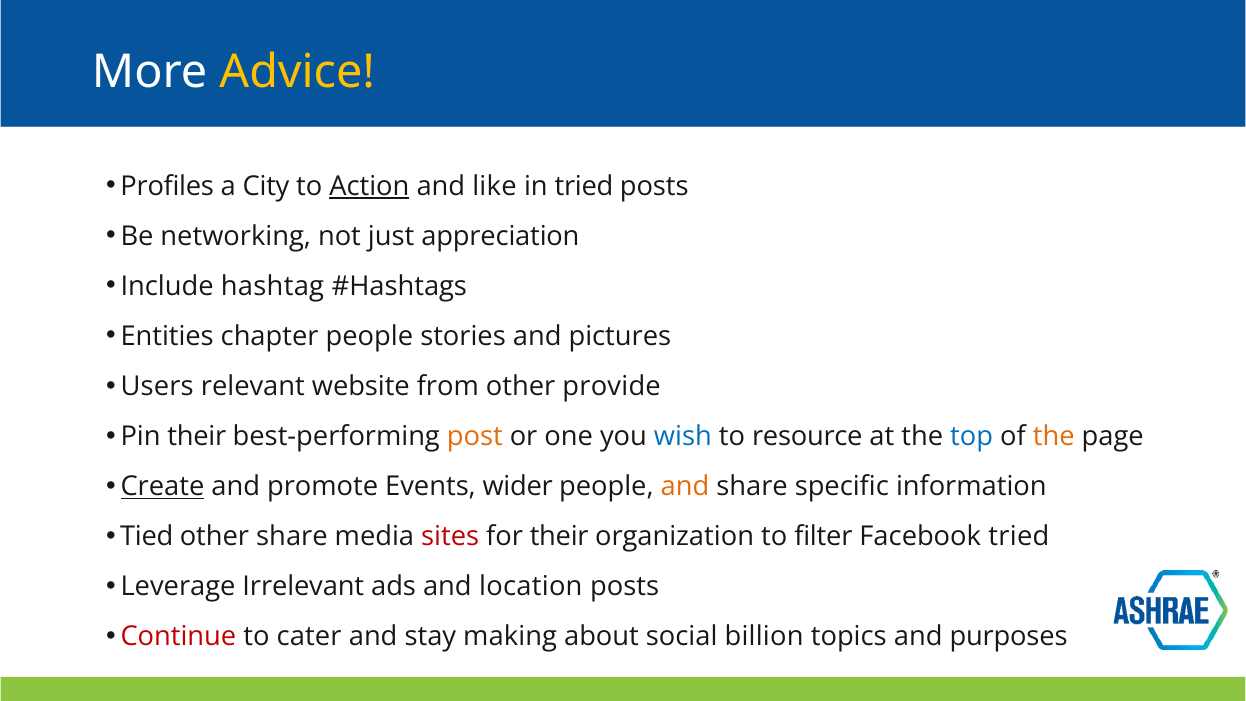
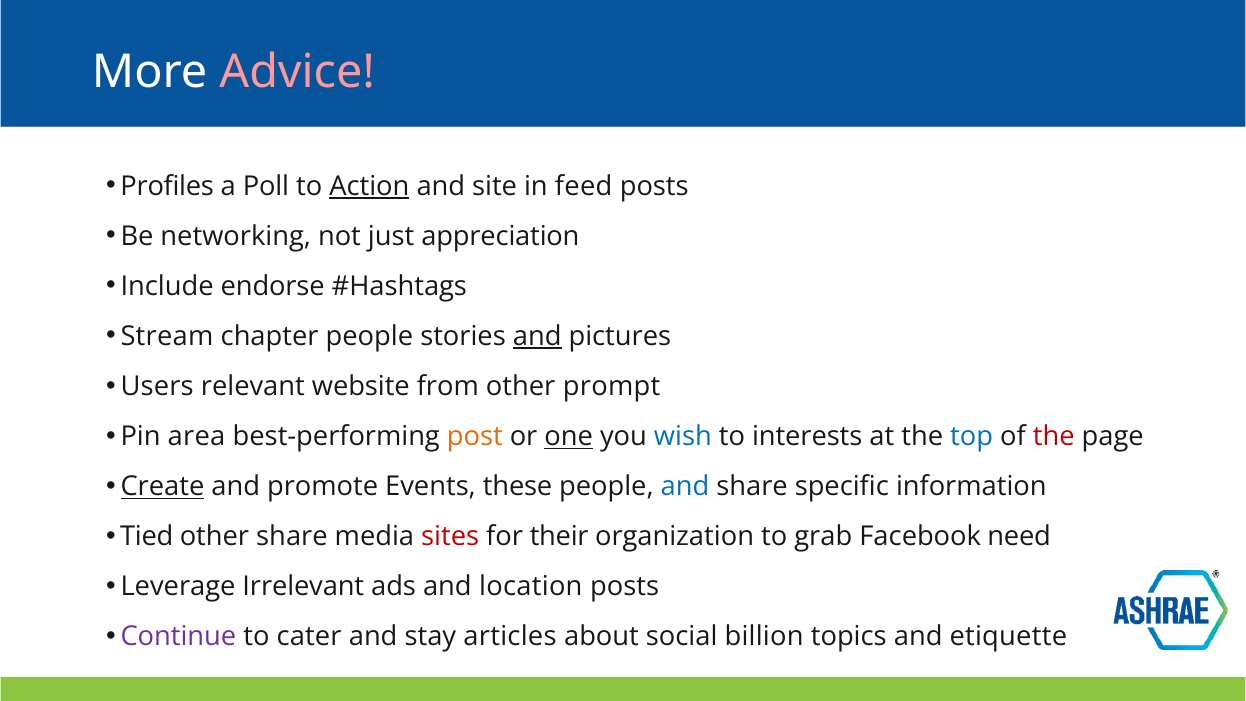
Advice colour: yellow -> pink
City: City -> Poll
like: like -> site
in tried: tried -> feed
hashtag: hashtag -> endorse
Entities: Entities -> Stream
and at (537, 336) underline: none -> present
provide: provide -> prompt
Pin their: their -> area
one underline: none -> present
resource: resource -> interests
the at (1054, 437) colour: orange -> red
wider: wider -> these
and at (685, 487) colour: orange -> blue
filter: filter -> grab
Facebook tried: tried -> need
Continue colour: red -> purple
making: making -> articles
purposes: purposes -> etiquette
